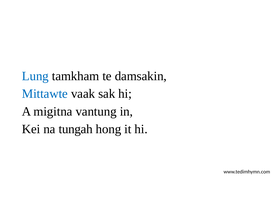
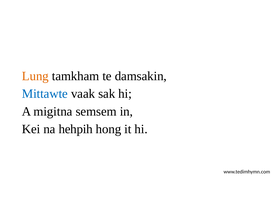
Lung colour: blue -> orange
vantung: vantung -> semsem
tungah: tungah -> hehpih
